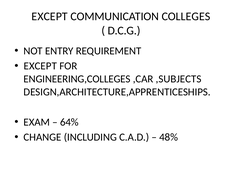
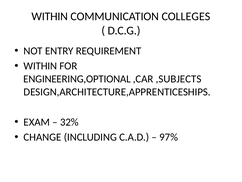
EXCEPT at (50, 16): EXCEPT -> WITHIN
EXCEPT at (40, 66): EXCEPT -> WITHIN
ENGINEERING,COLLEGES: ENGINEERING,COLLEGES -> ENGINEERING,OPTIONAL
64%: 64% -> 32%
48%: 48% -> 97%
